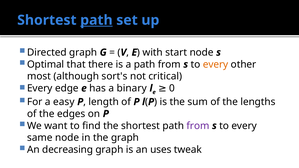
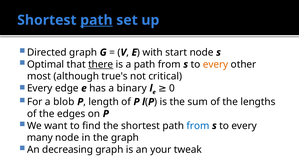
there underline: none -> present
sort's: sort's -> true's
easy: easy -> blob
from at (198, 126) colour: purple -> blue
same: same -> many
uses: uses -> your
